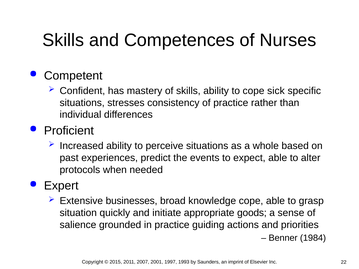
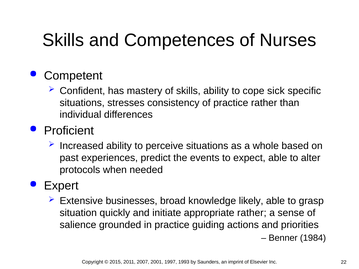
knowledge cope: cope -> likely
appropriate goods: goods -> rather
